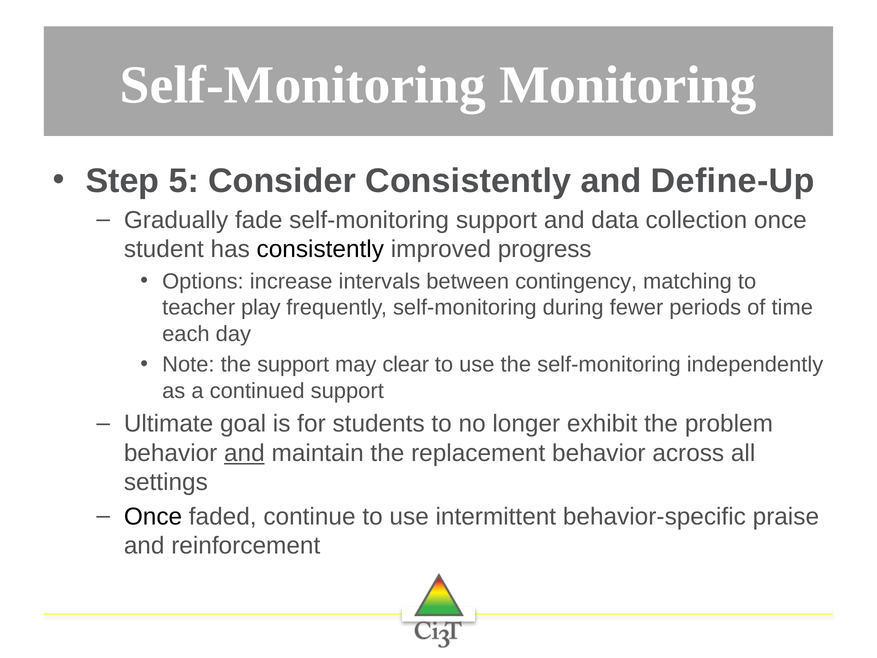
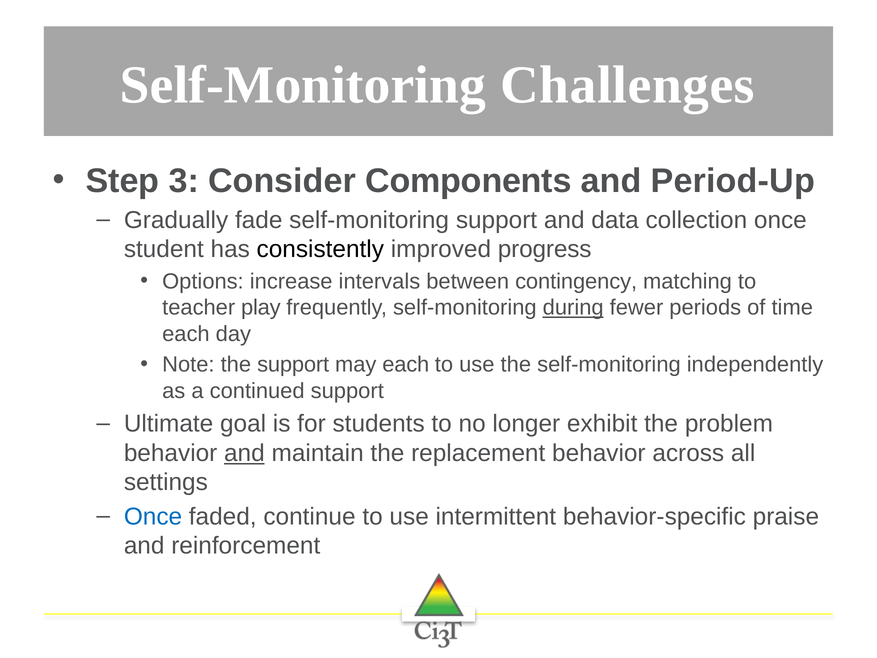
Monitoring: Monitoring -> Challenges
5: 5 -> 3
Consider Consistently: Consistently -> Components
Define-Up: Define-Up -> Period-Up
during underline: none -> present
may clear: clear -> each
Once at (153, 516) colour: black -> blue
